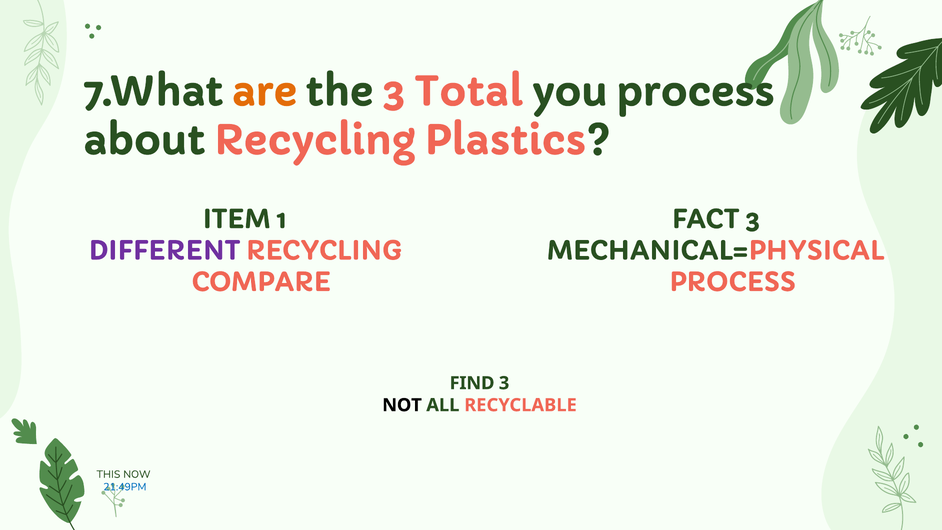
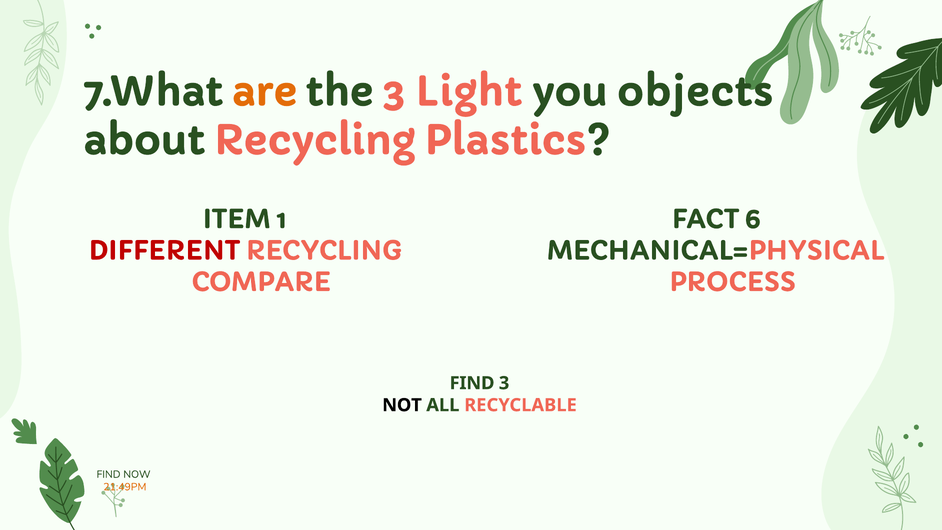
Total: Total -> Light
you process: process -> objects
FACT 3: 3 -> 6
DIFFERENT colour: purple -> red
THIS at (108, 474): THIS -> FIND
21:49PM colour: blue -> orange
